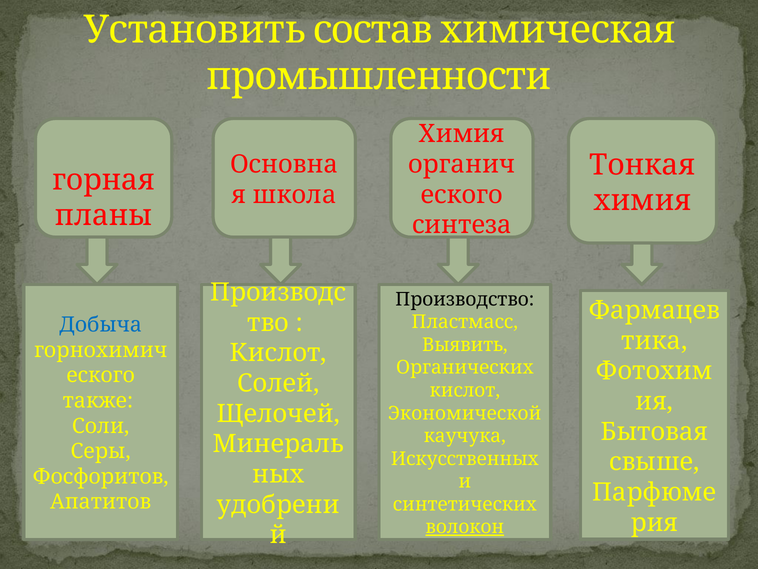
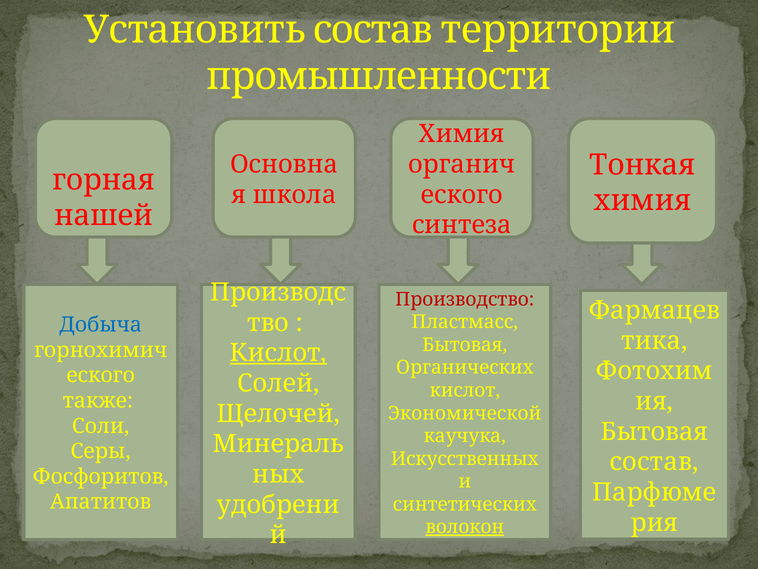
химическая: химическая -> территории
планы: планы -> нашей
Производство colour: black -> red
Выявить at (465, 345): Выявить -> Бытовая
Кислот at (278, 353) underline: none -> present
свыше at (654, 462): свыше -> состав
